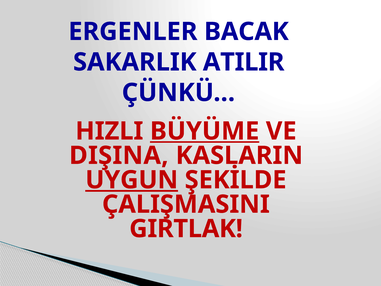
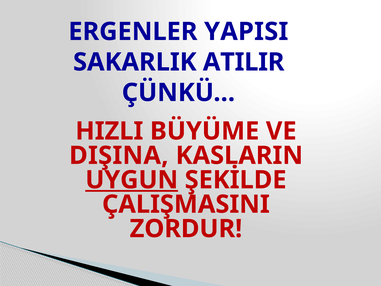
BACAK: BACAK -> YAPISI
BÜYÜME underline: present -> none
GIRTLAK: GIRTLAK -> ZORDUR
